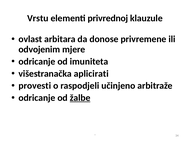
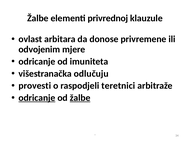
Vrstu at (38, 18): Vrstu -> Žalbe
aplicirati: aplicirati -> odlučuju
učinjeno: učinjeno -> teretnici
odricanje at (37, 98) underline: none -> present
